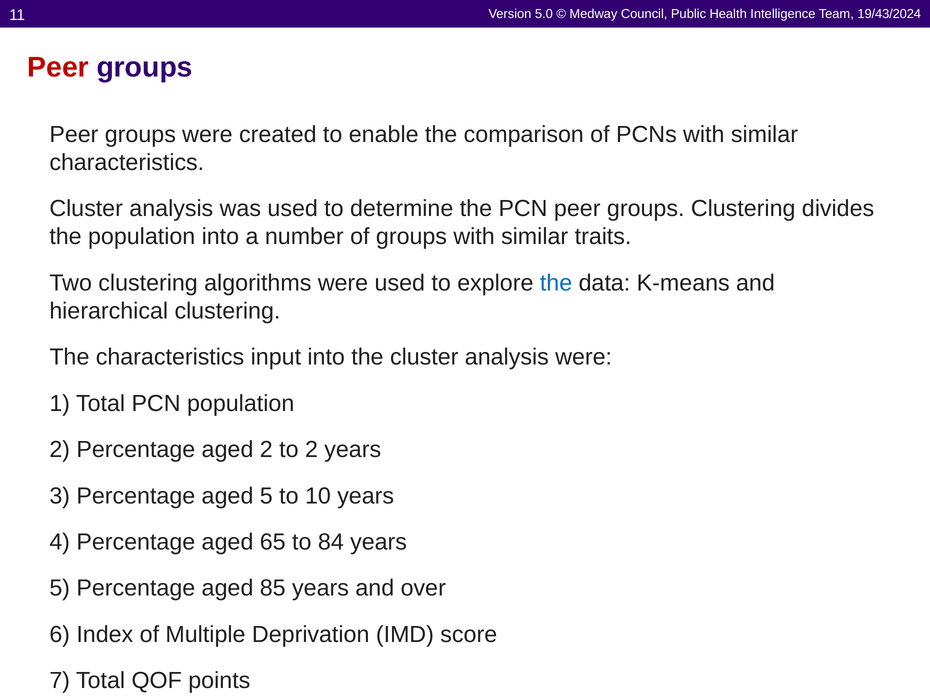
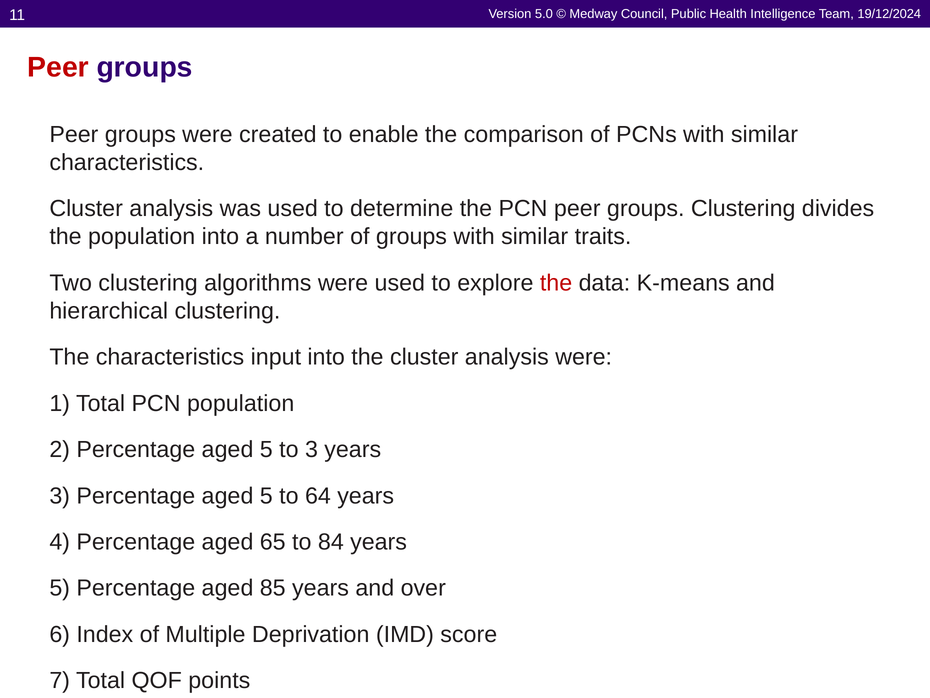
19/43/2024: 19/43/2024 -> 19/12/2024
the at (556, 283) colour: blue -> red
2 Percentage aged 2: 2 -> 5
to 2: 2 -> 3
10: 10 -> 64
